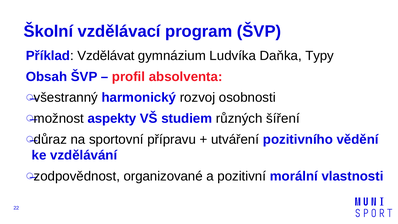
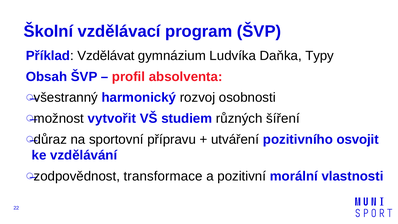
aspekty: aspekty -> vytvořit
vědění: vědění -> osvojit
organizované: organizované -> transformace
